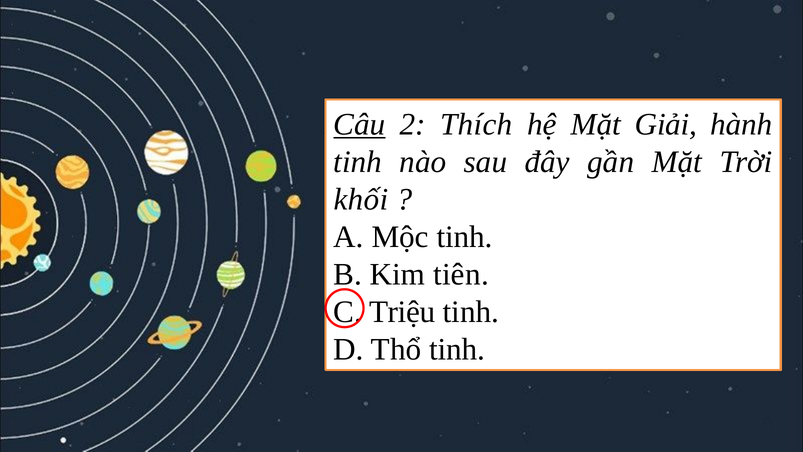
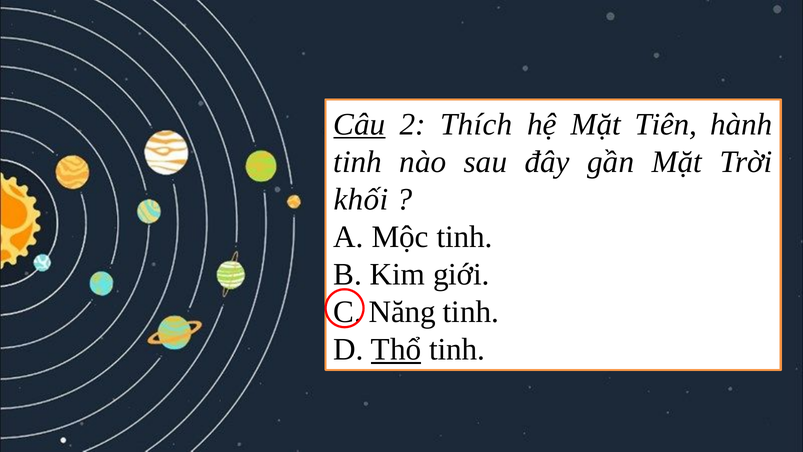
Giải: Giải -> Tiên
tiên: tiên -> giới
Triệu: Triệu -> Năng
Thổ underline: none -> present
